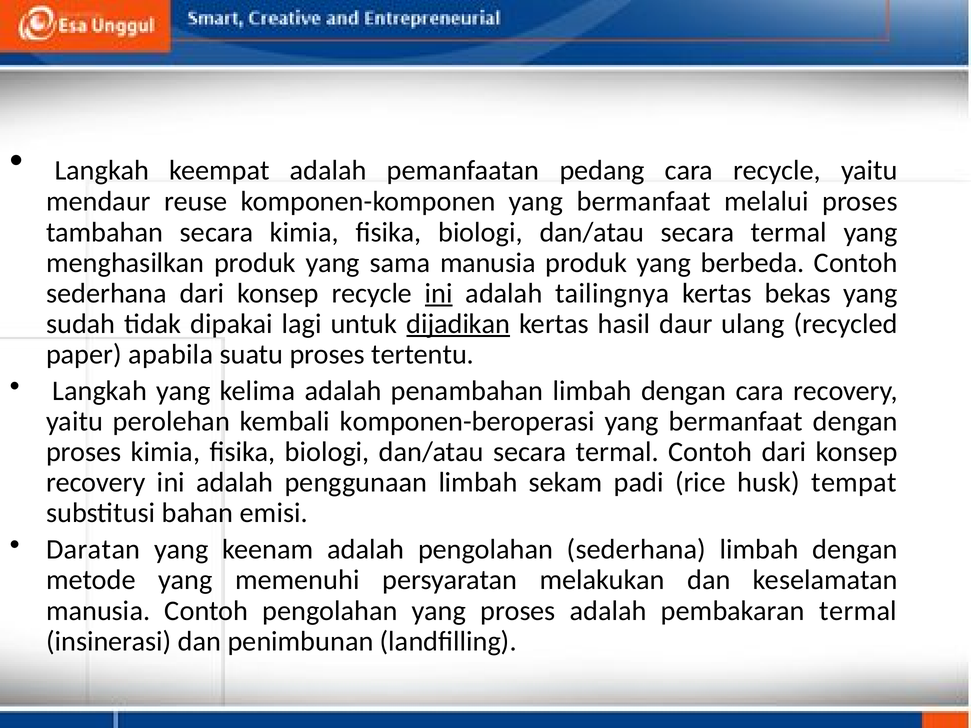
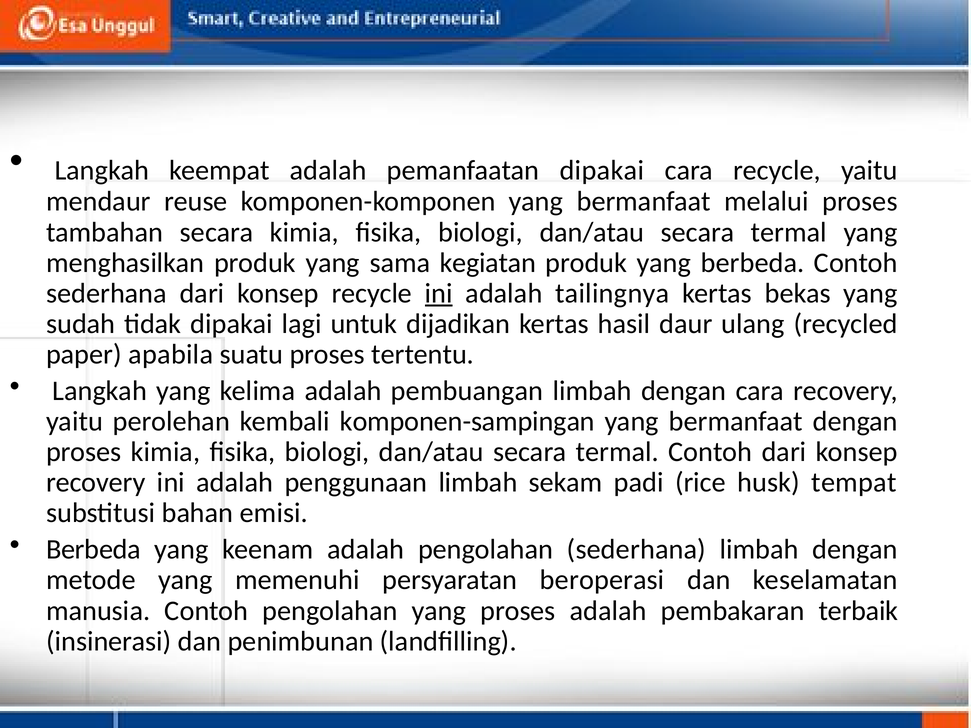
pemanfaatan pedang: pedang -> dipakai
sama manusia: manusia -> kegiatan
dijadikan underline: present -> none
penambahan: penambahan -> pembuangan
komponen-beroperasi: komponen-beroperasi -> komponen-sampingan
Daratan at (93, 550): Daratan -> Berbeda
melakukan: melakukan -> beroperasi
pembakaran termal: termal -> terbaik
